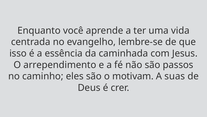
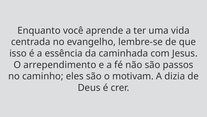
suas: suas -> dizia
